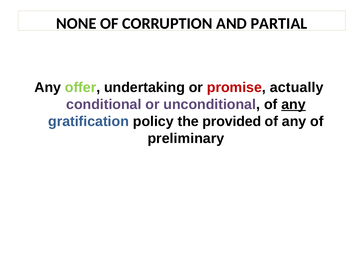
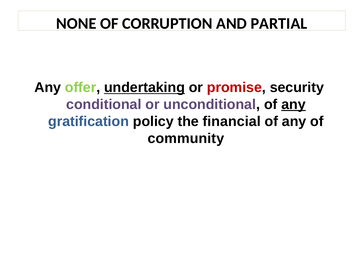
undertaking underline: none -> present
actually: actually -> security
provided: provided -> financial
preliminary: preliminary -> community
